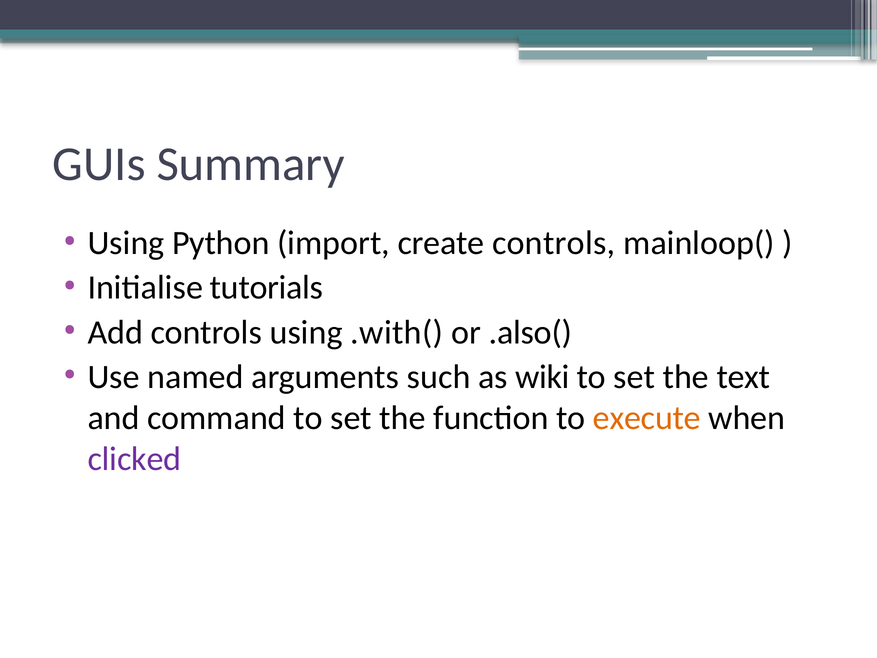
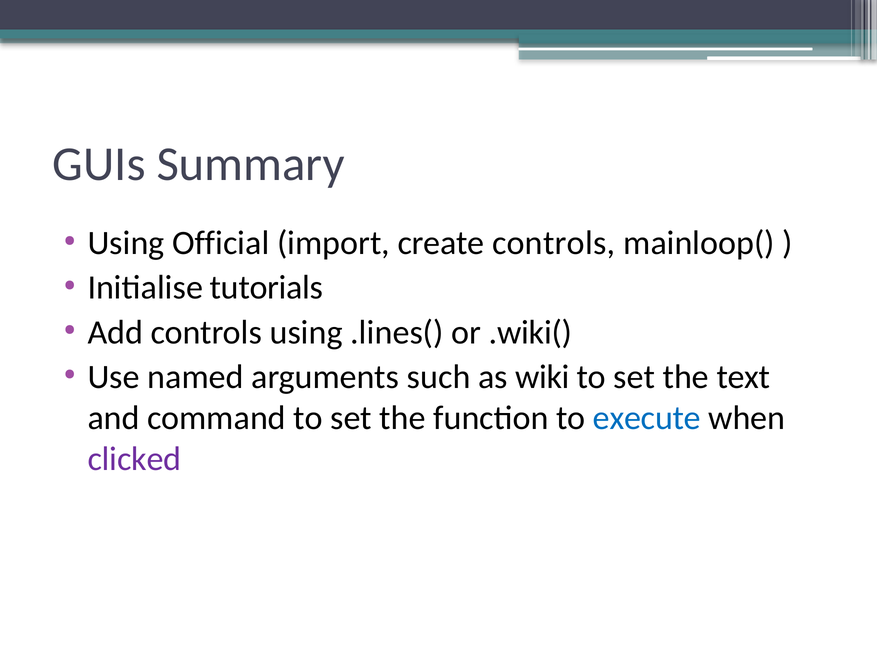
Python: Python -> Official
.with(: .with( -> .lines(
.also(: .also( -> .wiki(
execute colour: orange -> blue
